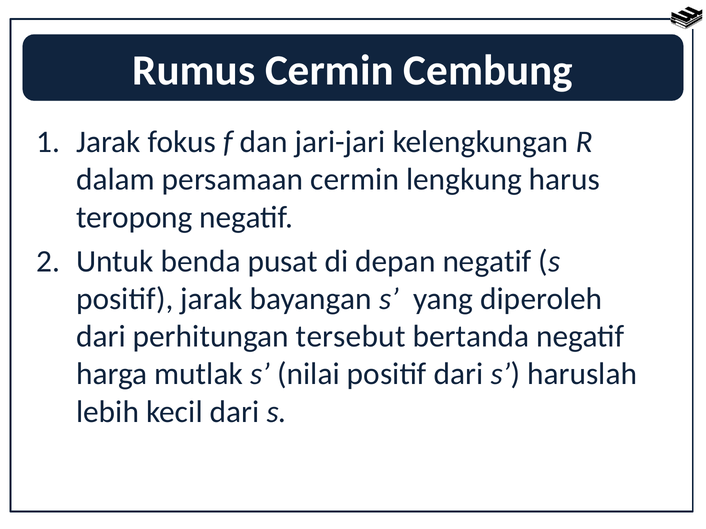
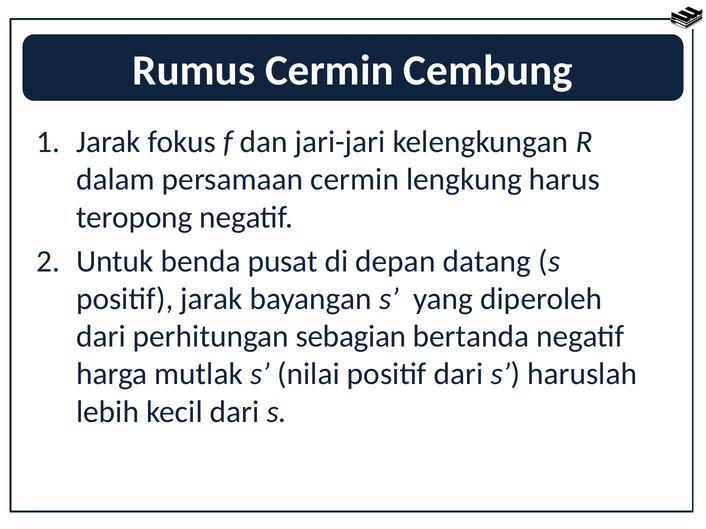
depan negatif: negatif -> datang
tersebut: tersebut -> sebagian
